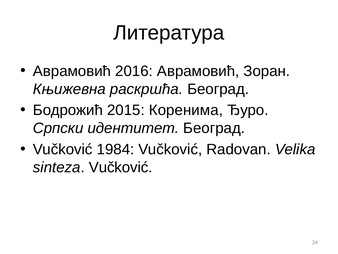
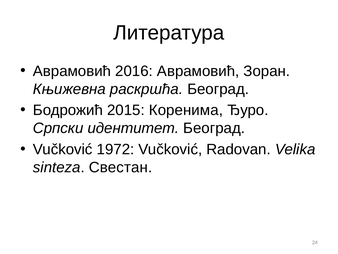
1984: 1984 -> 1972
sinteza Vučković: Vučković -> Свестан
